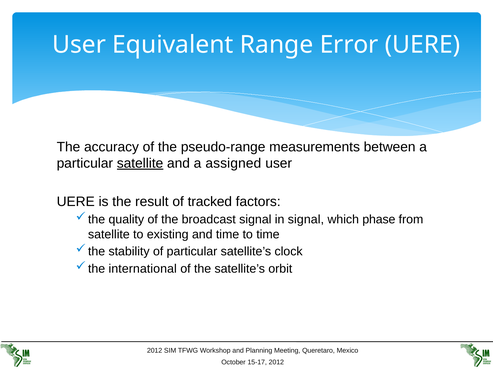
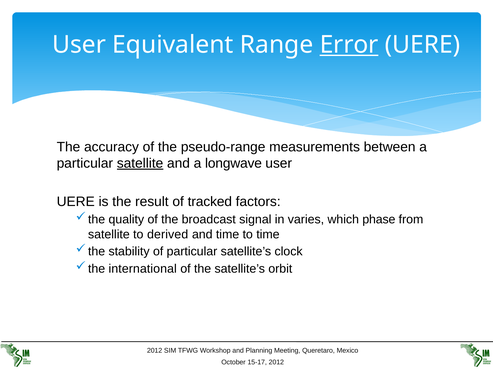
Error underline: none -> present
assigned: assigned -> longwave
in signal: signal -> varies
existing: existing -> derived
